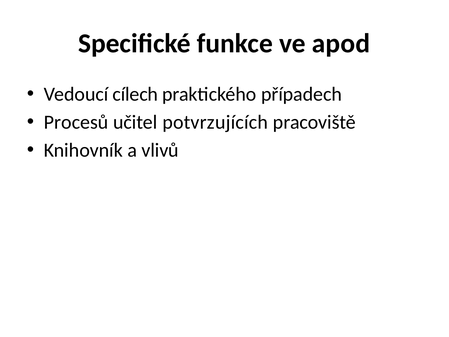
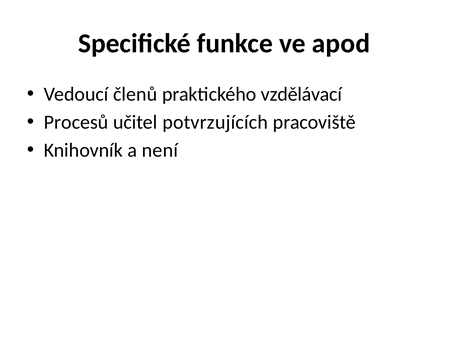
cílech: cílech -> členů
případech: případech -> vzdělávací
vlivů: vlivů -> není
